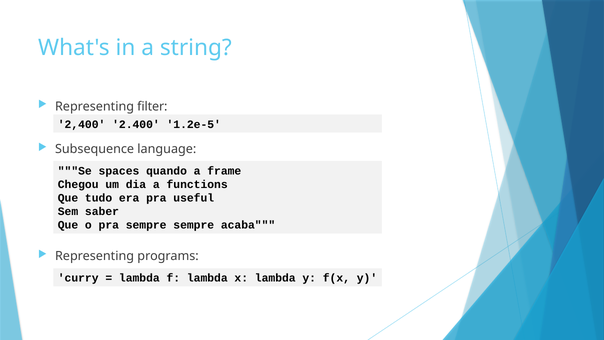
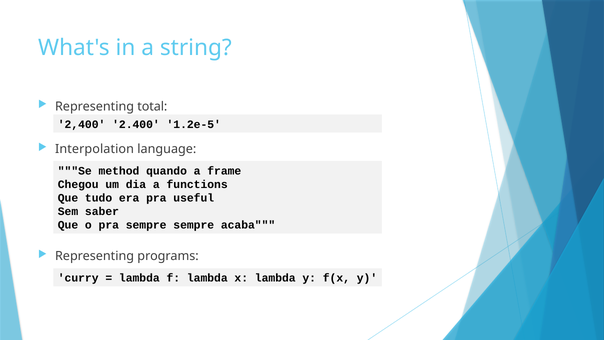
filter: filter -> total
Subsequence: Subsequence -> Interpolation
spaces: spaces -> method
